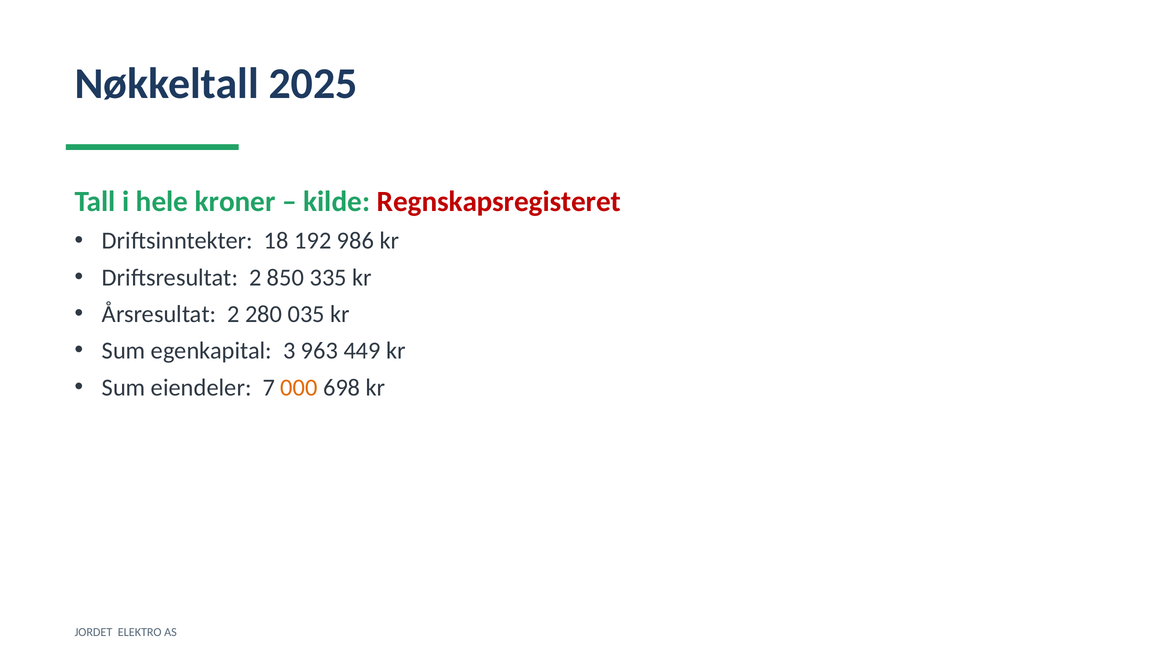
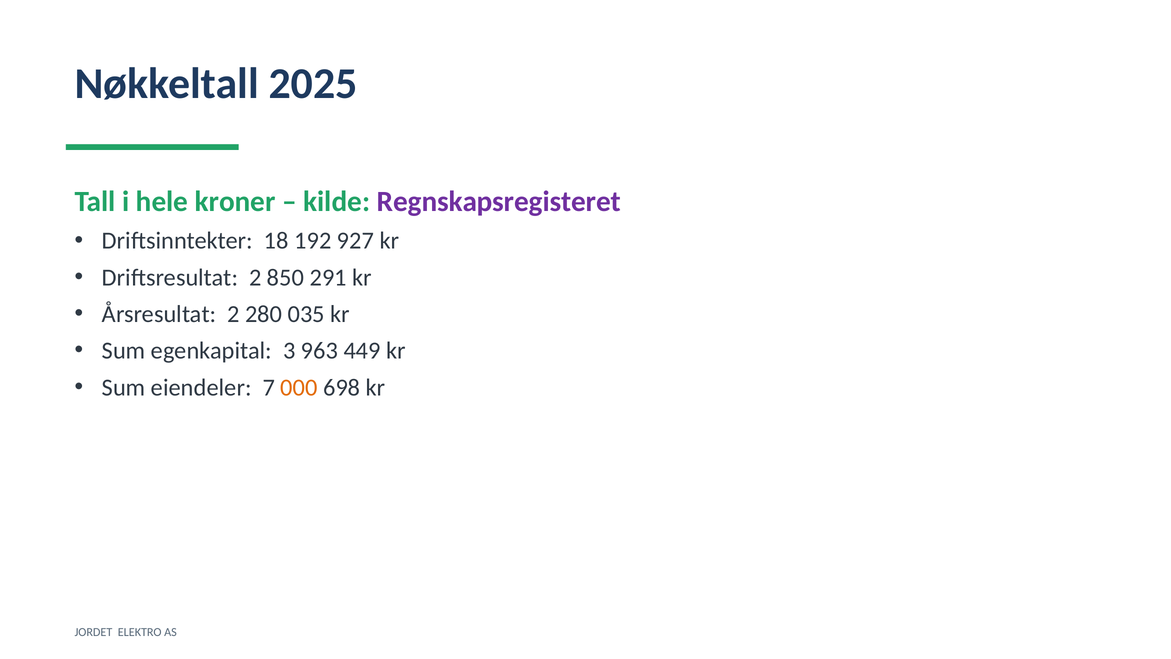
Regnskapsregisteret colour: red -> purple
986: 986 -> 927
335: 335 -> 291
